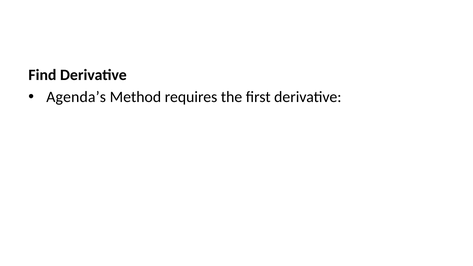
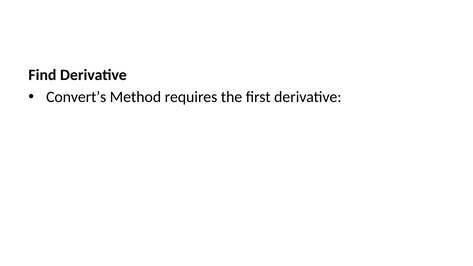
Agenda’s: Agenda’s -> Convert’s
